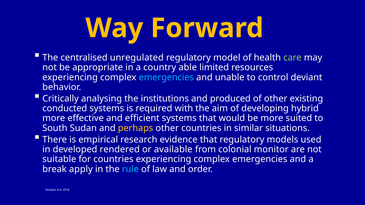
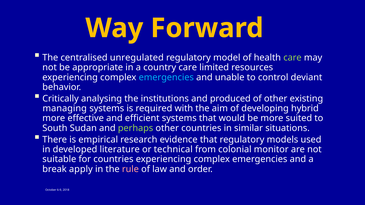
country able: able -> care
conducted: conducted -> managing
perhaps colour: yellow -> light green
rendered: rendered -> literature
available: available -> technical
rule colour: light blue -> pink
